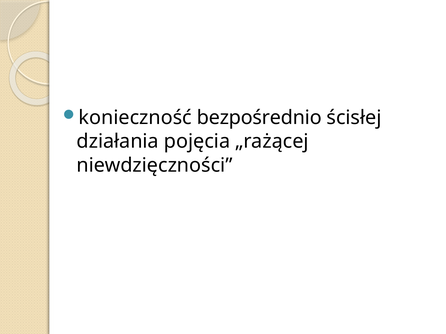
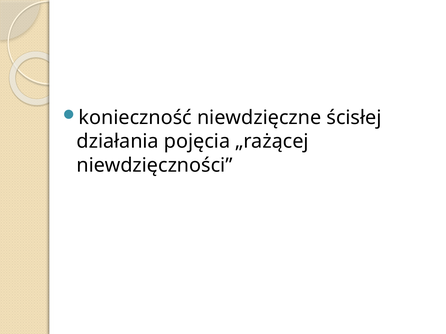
bezpośrednio: bezpośrednio -> niewdzięczne
